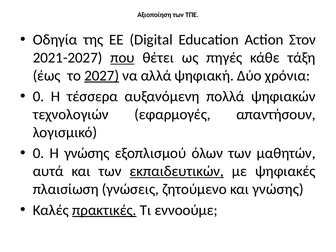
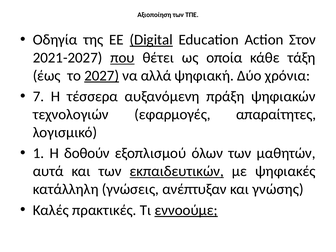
Digital underline: none -> present
πηγές: πηγές -> οποία
0 at (38, 97): 0 -> 7
πολλά: πολλά -> πράξη
απαντήσουν: απαντήσουν -> απαραίτητες
0 at (38, 153): 0 -> 1
Η γνώσης: γνώσης -> δοθούν
πλαισίωση: πλαισίωση -> κατάλληλη
ζητούμενο: ζητούμενο -> ανέπτυξαν
πρακτικές underline: present -> none
εννοούμε underline: none -> present
